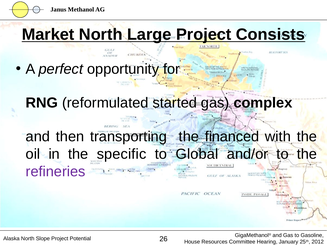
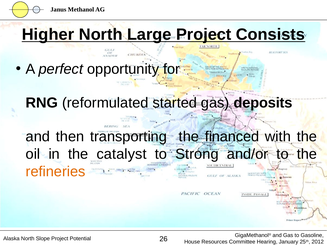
Market: Market -> Higher
complex: complex -> deposits
specific: specific -> catalyst
Global: Global -> Strong
refineries colour: purple -> orange
